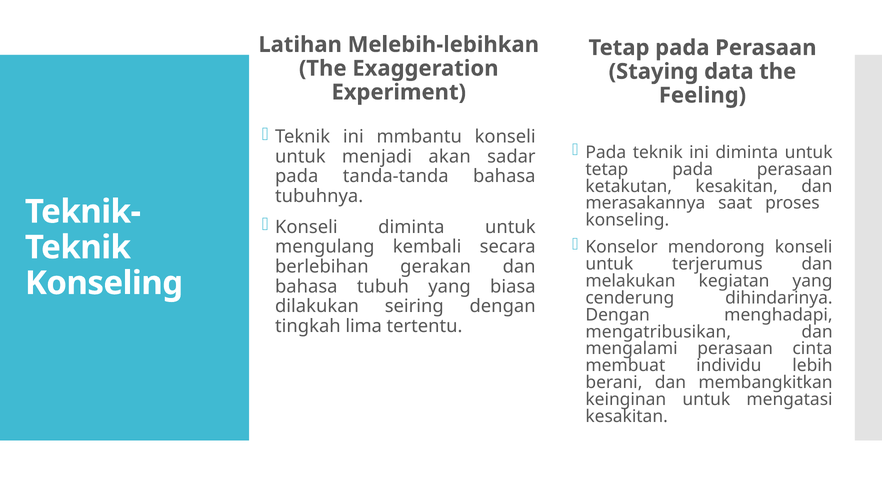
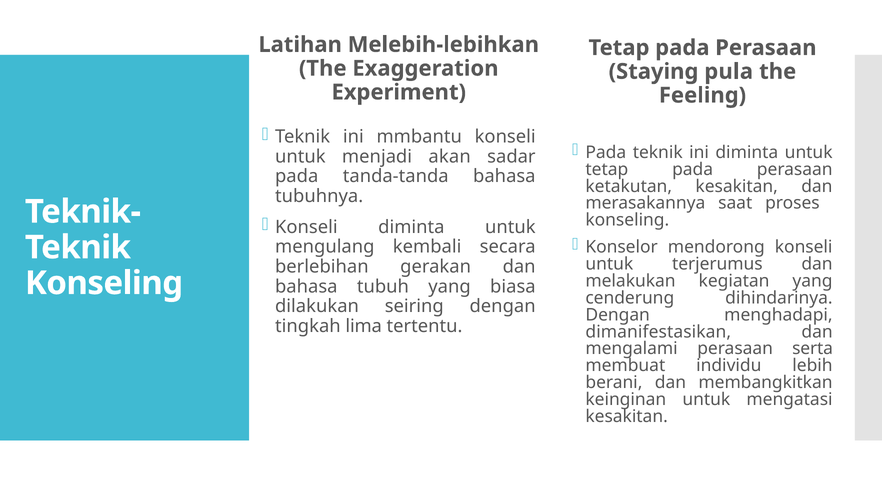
data: data -> pula
mengatribusikan: mengatribusikan -> dimanifestasikan
cinta: cinta -> serta
